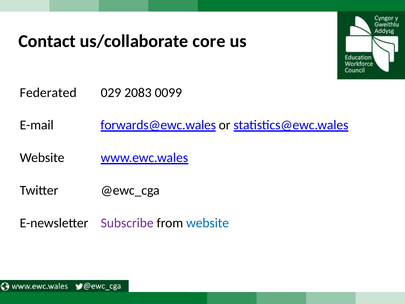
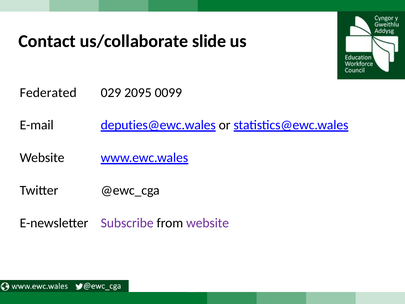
core: core -> slide
2083: 2083 -> 2095
forwards@ewc.wales: forwards@ewc.wales -> deputies@ewc.wales
website at (208, 223) colour: blue -> purple
